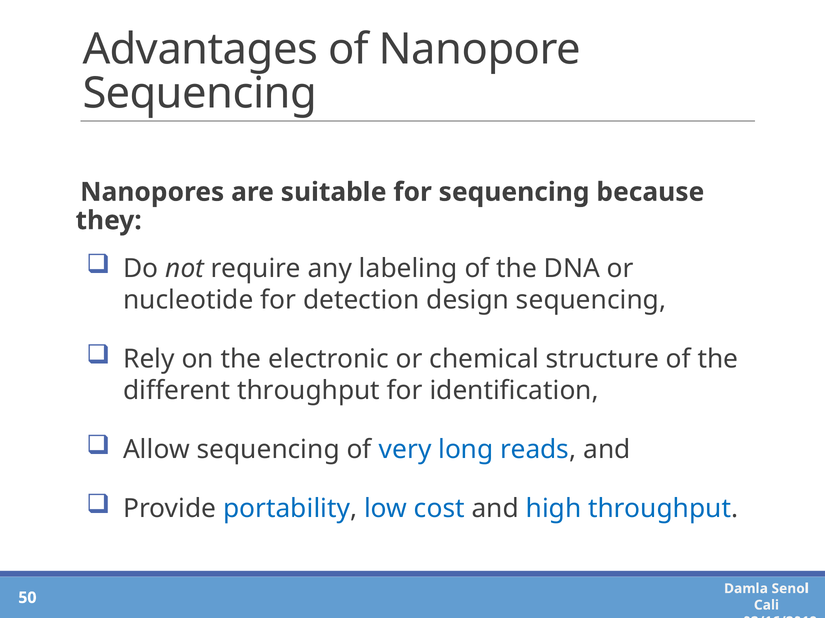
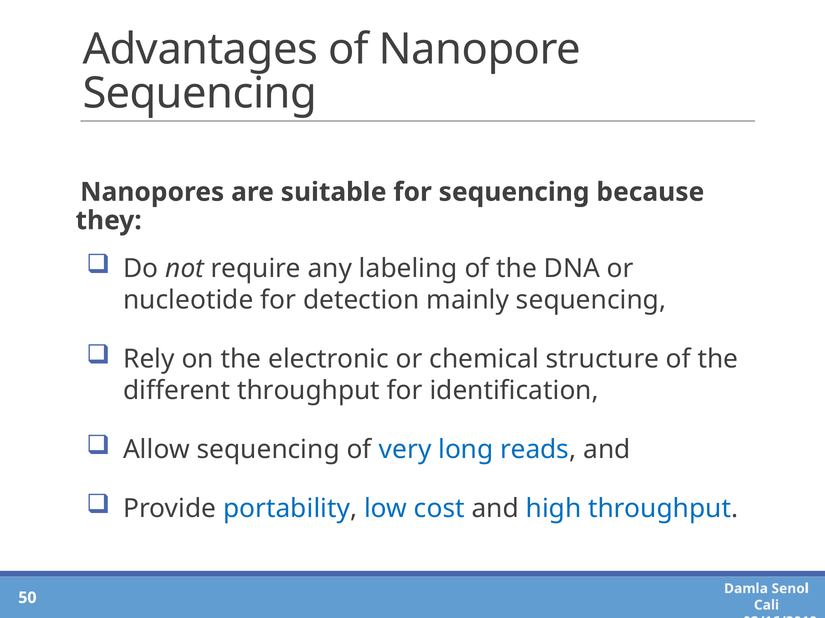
design: design -> mainly
